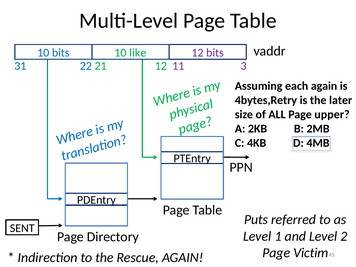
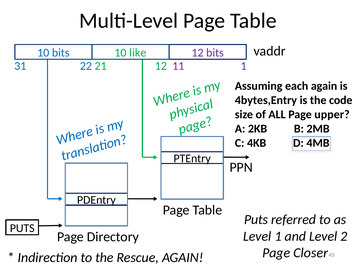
11 3: 3 -> 1
4bytes,Retry: 4bytes,Retry -> 4bytes,Entry
later: later -> code
SENT at (22, 228): SENT -> PUTS
Victim: Victim -> Closer
